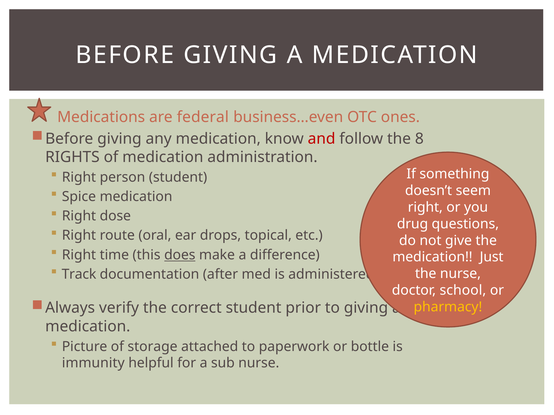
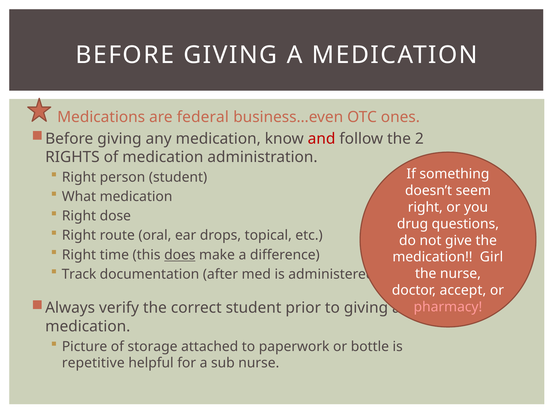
8: 8 -> 2
Spice: Spice -> What
Just: Just -> Girl
school: school -> accept
pharmacy colour: yellow -> pink
immunity: immunity -> repetitive
